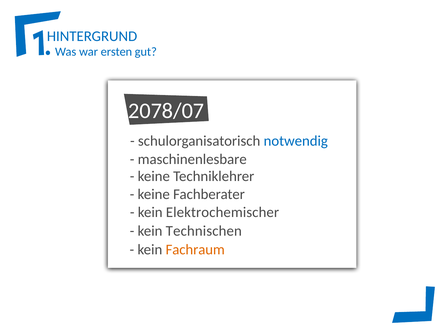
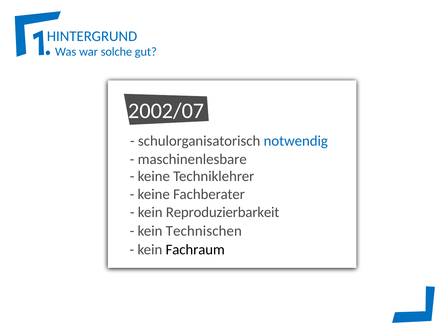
ersten: ersten -> solche
2078/07: 2078/07 -> 2002/07
Elektrochemischer: Elektrochemischer -> Reproduzierbarkeit
Fachraum colour: orange -> black
